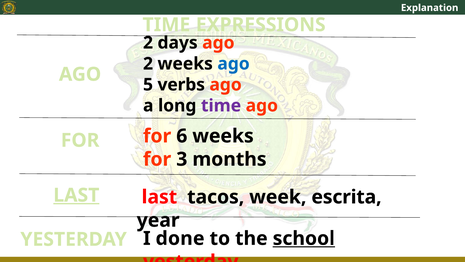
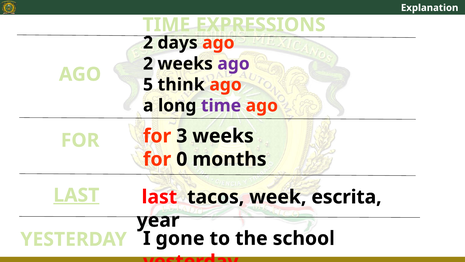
ago at (234, 64) colour: blue -> purple
verbs: verbs -> think
6: 6 -> 3
3: 3 -> 0
done: done -> gone
school underline: present -> none
